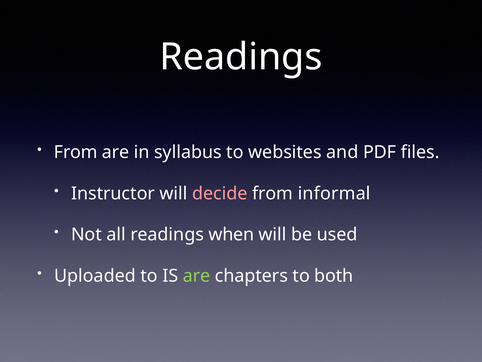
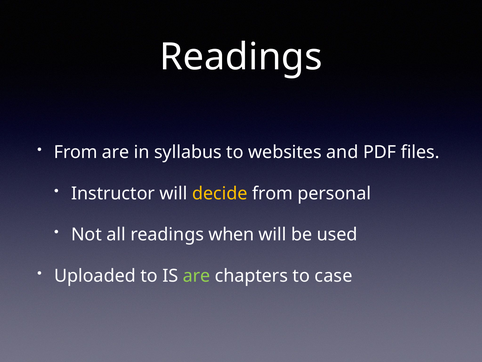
decide colour: pink -> yellow
informal: informal -> personal
both: both -> case
